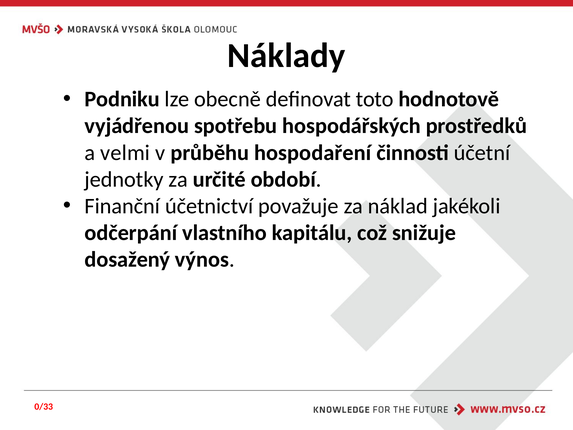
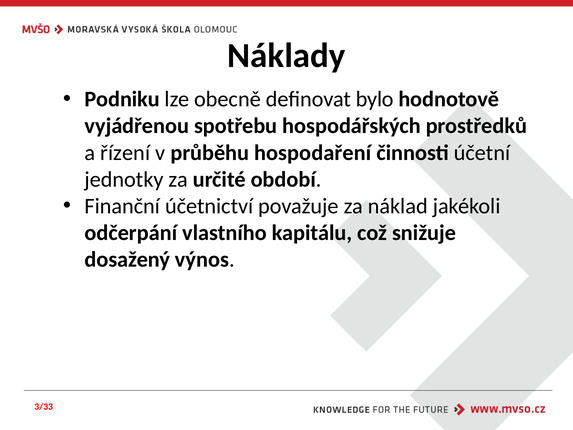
toto: toto -> bylo
velmi: velmi -> řízení
0/33: 0/33 -> 3/33
